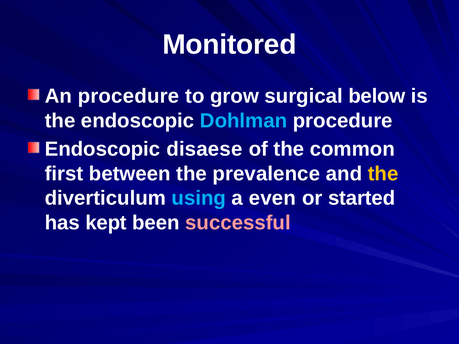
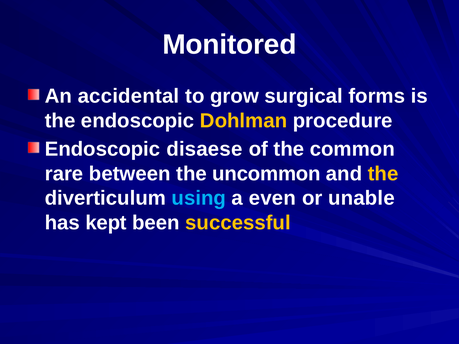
An procedure: procedure -> accidental
below: below -> forms
Dohlman colour: light blue -> yellow
first: first -> rare
prevalence: prevalence -> uncommon
started: started -> unable
successful colour: pink -> yellow
